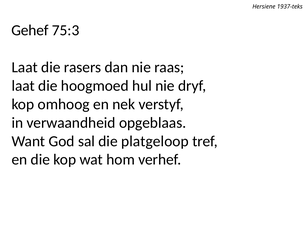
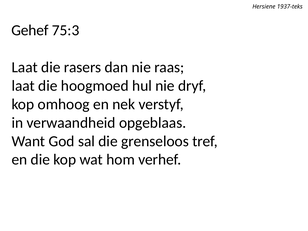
platgeloop: platgeloop -> grenseloos
